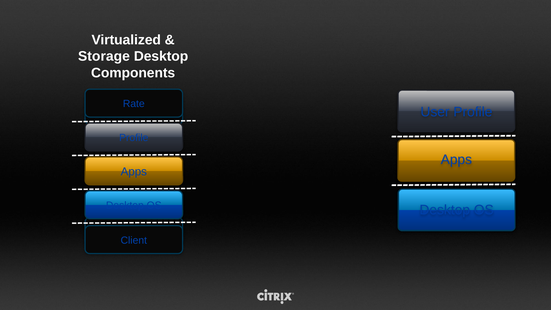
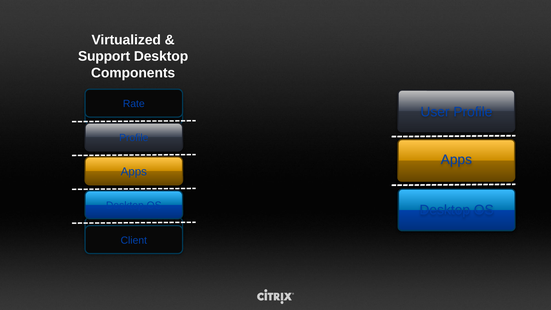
Storage: Storage -> Support
